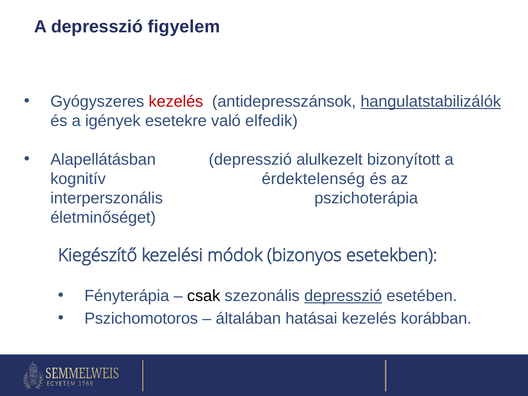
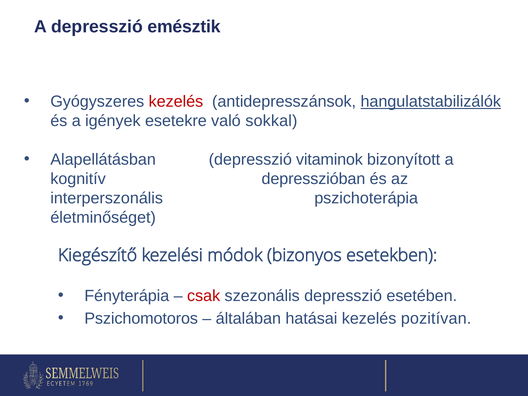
figyelem: figyelem -> emésztik
elfedik: elfedik -> sokkal
alulkezelt: alulkezelt -> vitaminok
érdektelenség: érdektelenség -> depresszióban
csak colour: black -> red
depresszió at (343, 296) underline: present -> none
korábban: korábban -> pozitívan
